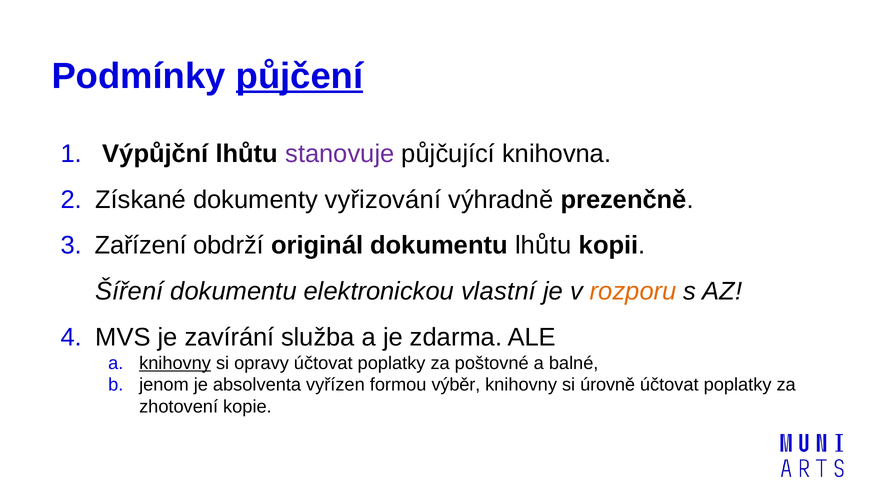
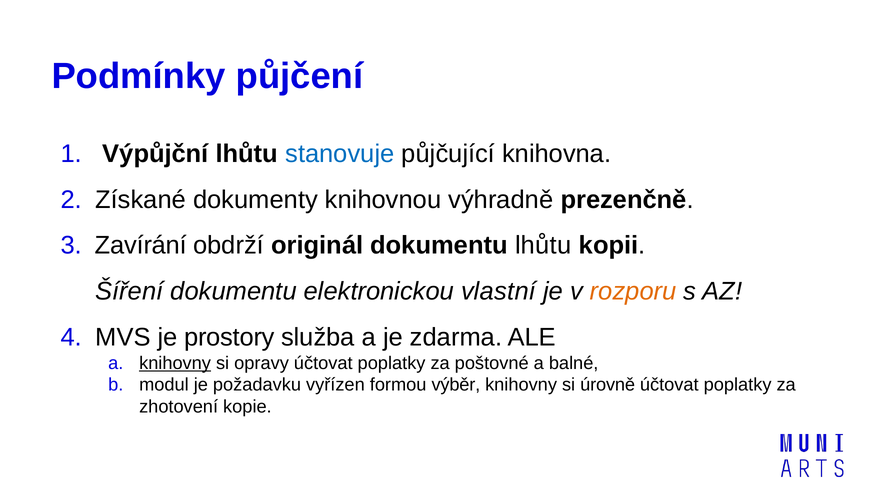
půjčení underline: present -> none
stanovuje colour: purple -> blue
vyřizování: vyřizování -> knihovnou
Zařízení: Zařízení -> Zavírání
zavírání: zavírání -> prostory
jenom: jenom -> modul
absolventa: absolventa -> požadavku
